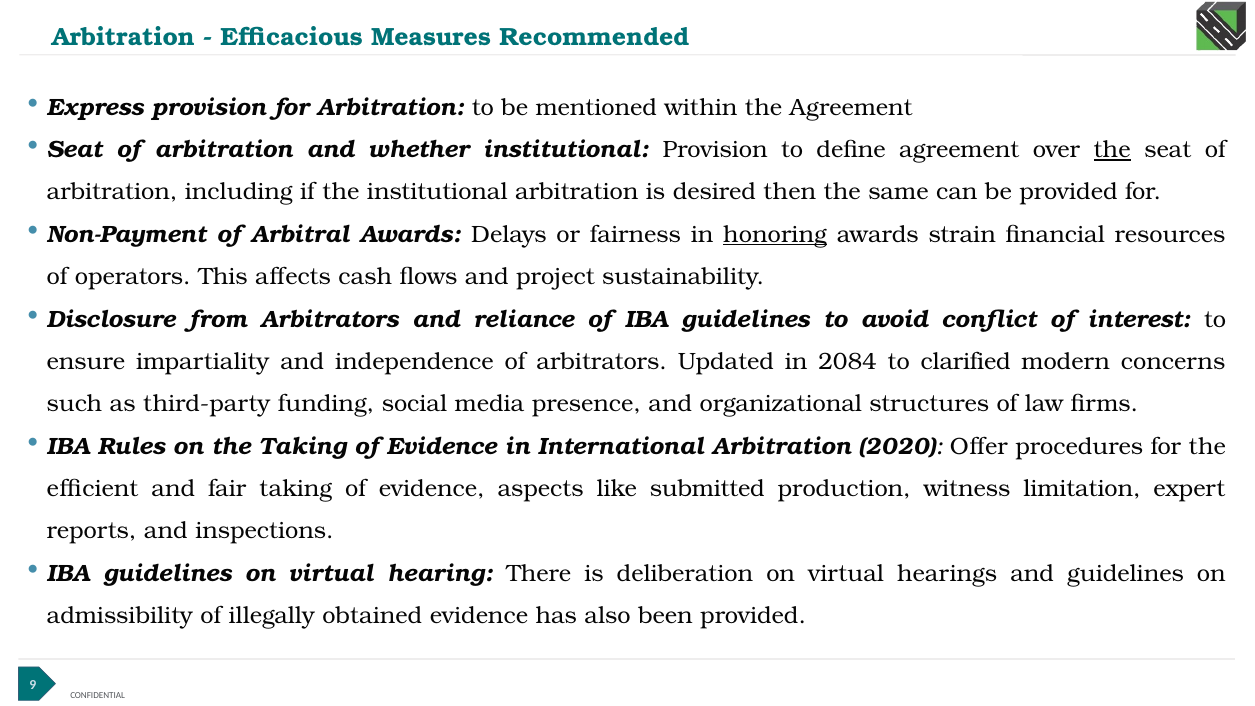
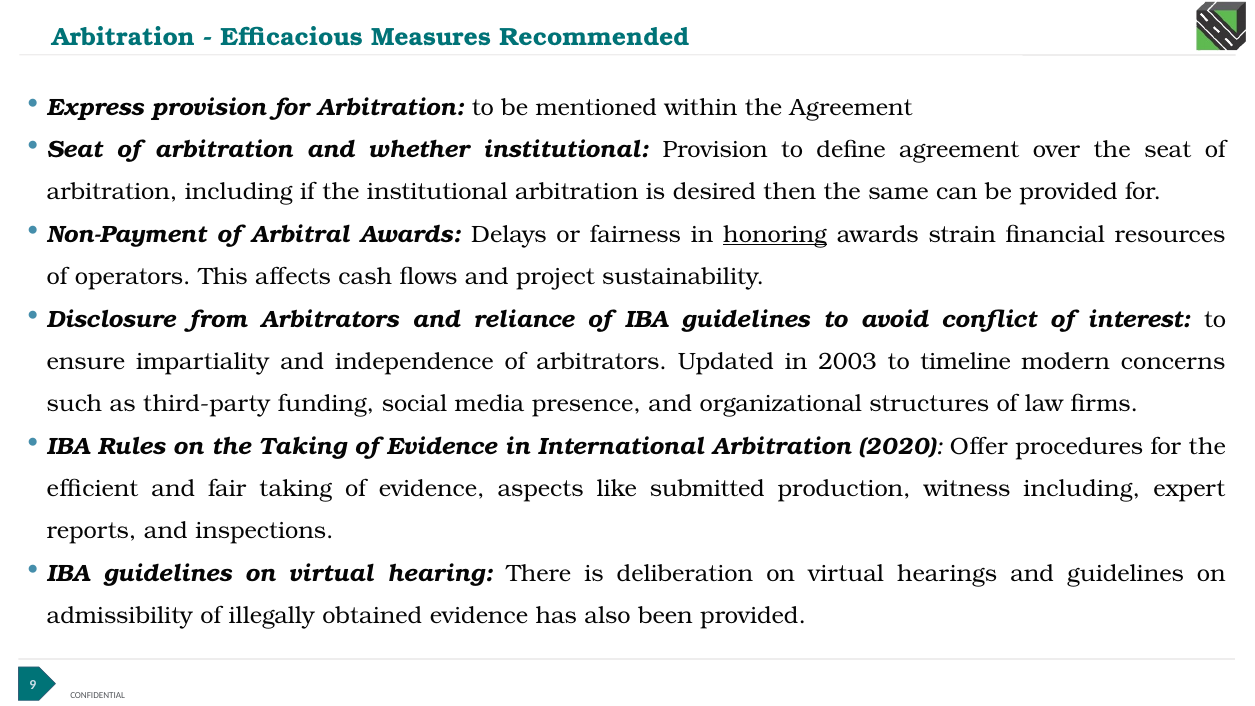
the at (1112, 150) underline: present -> none
2084: 2084 -> 2003
clarified: clarified -> timeline
witness limitation: limitation -> including
